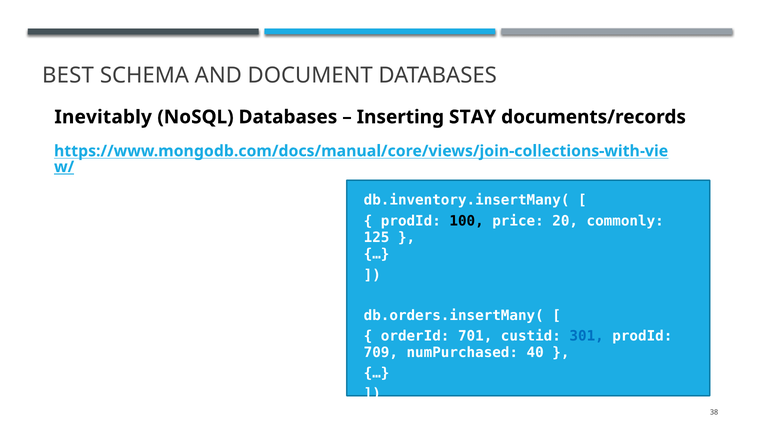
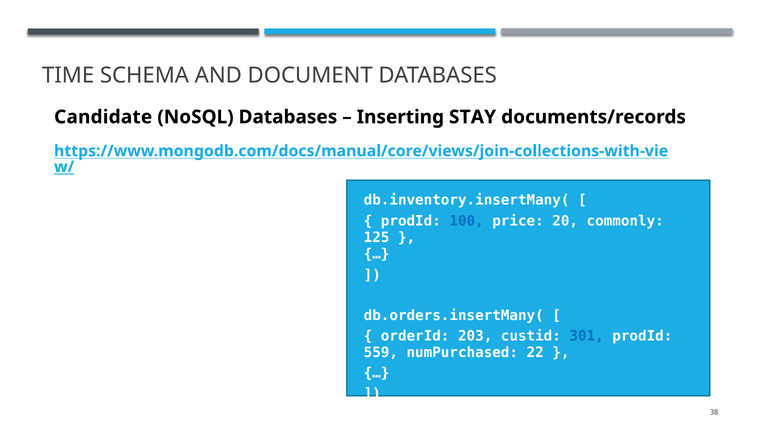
BEST: BEST -> TIME
Inevitably: Inevitably -> Candidate
100 colour: black -> blue
701: 701 -> 203
709: 709 -> 559
40: 40 -> 22
